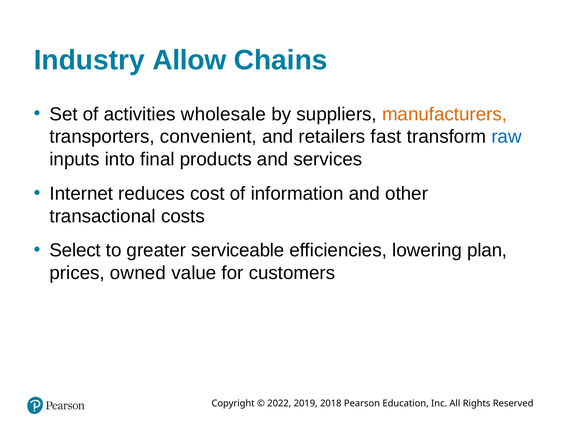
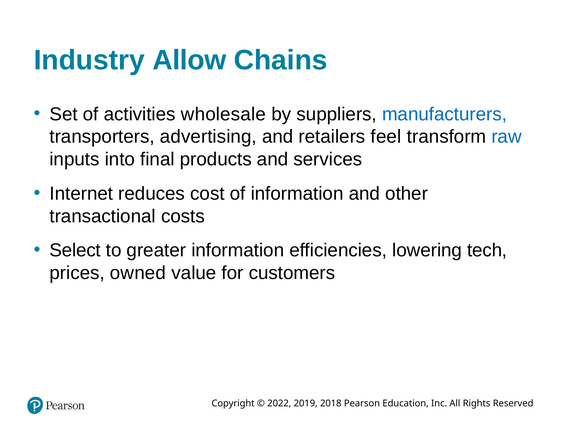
manufacturers colour: orange -> blue
convenient: convenient -> advertising
fast: fast -> feel
greater serviceable: serviceable -> information
plan: plan -> tech
